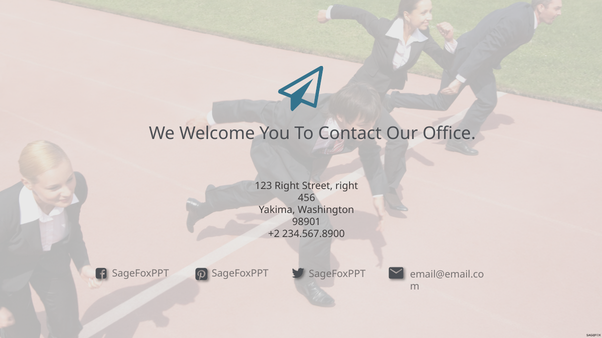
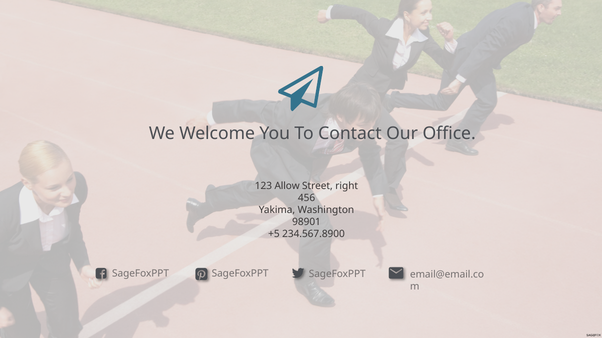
123 Right: Right -> Allow
+2: +2 -> +5
